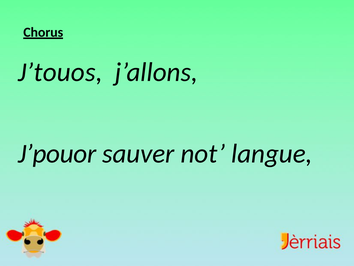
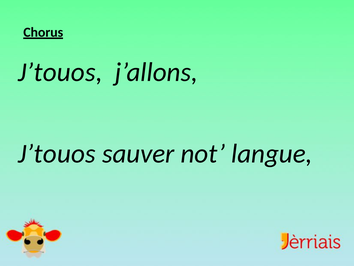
J’pouor at (57, 153): J’pouor -> J’touos
